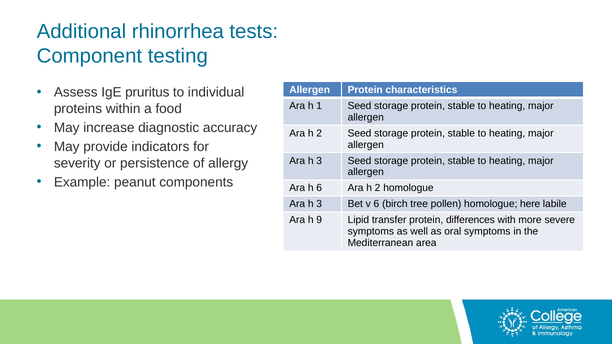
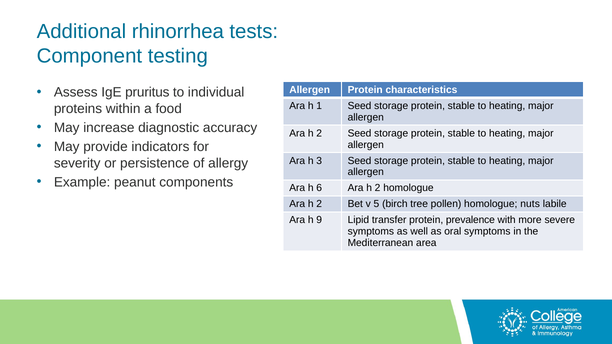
3 at (319, 204): 3 -> 2
v 6: 6 -> 5
here: here -> nuts
differences: differences -> prevalence
